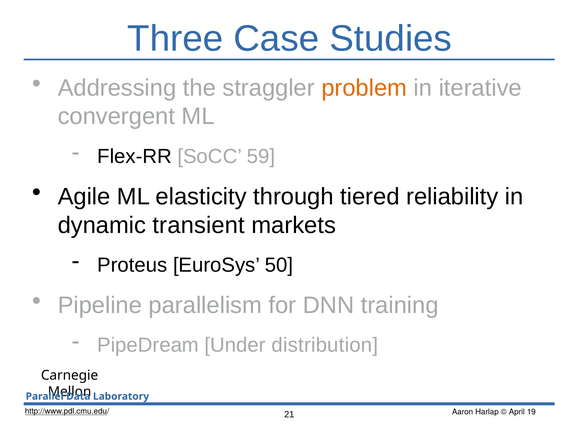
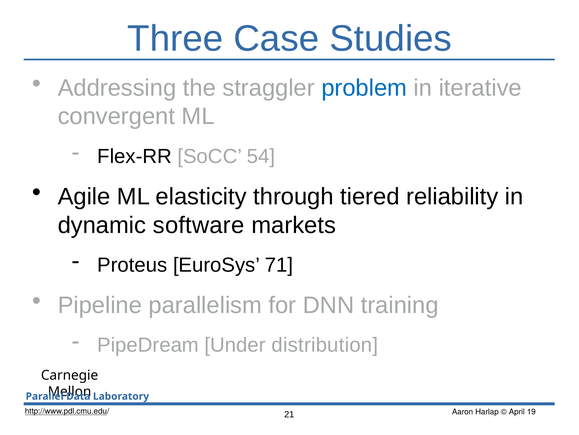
problem colour: orange -> blue
59: 59 -> 54
transient: transient -> software
50: 50 -> 71
